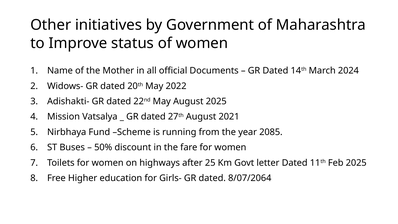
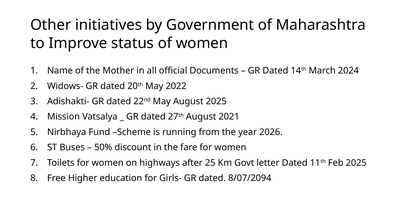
2085: 2085 -> 2026
8/07/2064: 8/07/2064 -> 8/07/2094
